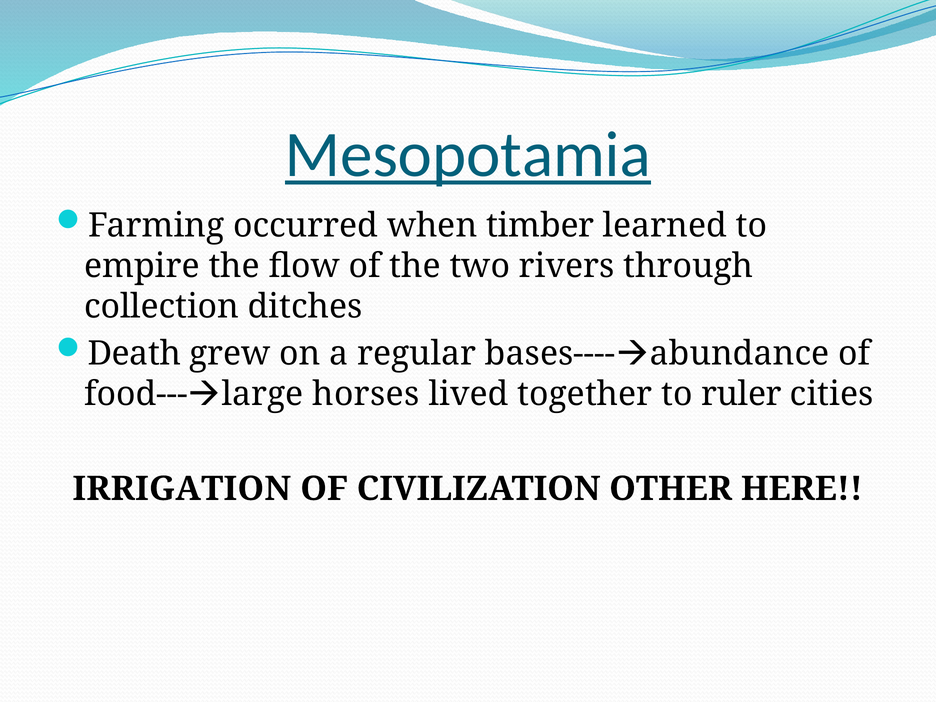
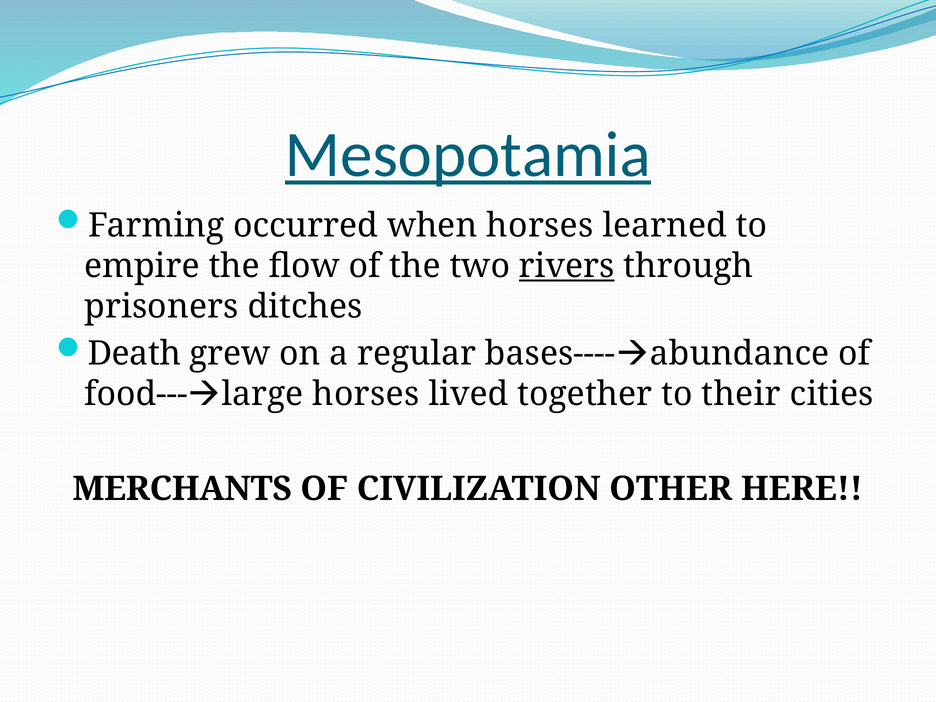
when timber: timber -> horses
rivers underline: none -> present
collection: collection -> prisoners
ruler: ruler -> their
IRRIGATION: IRRIGATION -> MERCHANTS
